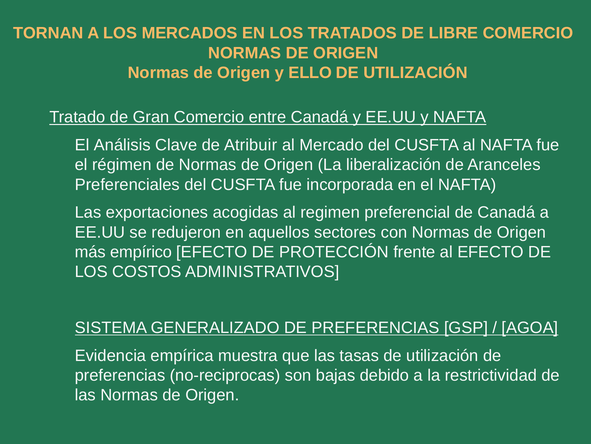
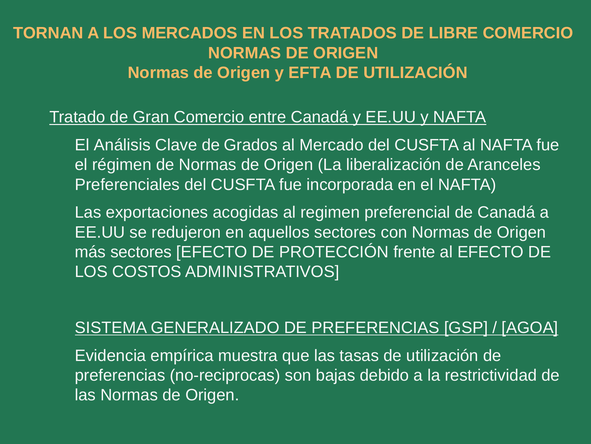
ELLO: ELLO -> EFTA
Atribuir: Atribuir -> Grados
más empírico: empírico -> sectores
